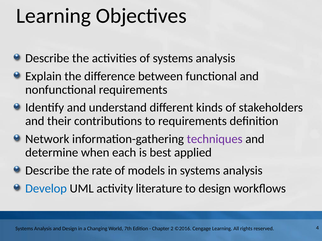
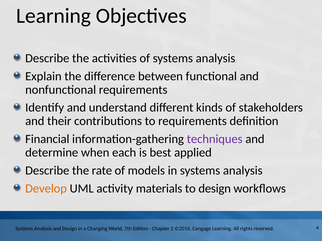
Network: Network -> Financial
Develop colour: blue -> orange
literature: literature -> materials
